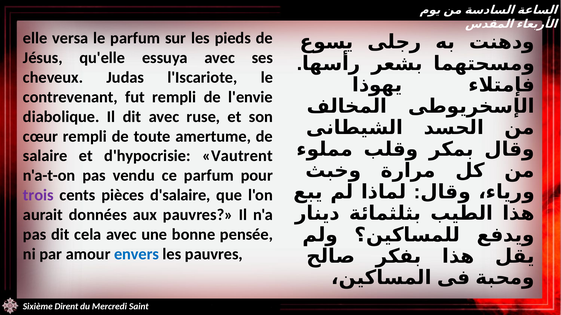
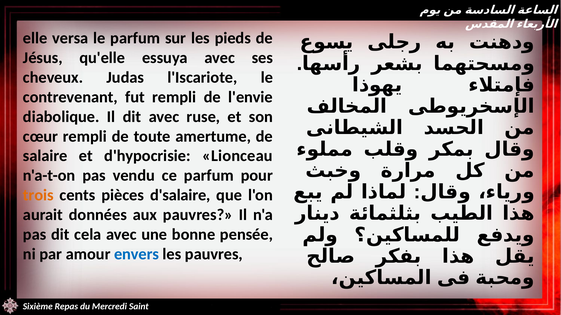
Vautrent: Vautrent -> Lionceau
trois colour: purple -> orange
Dirent: Dirent -> Repas
